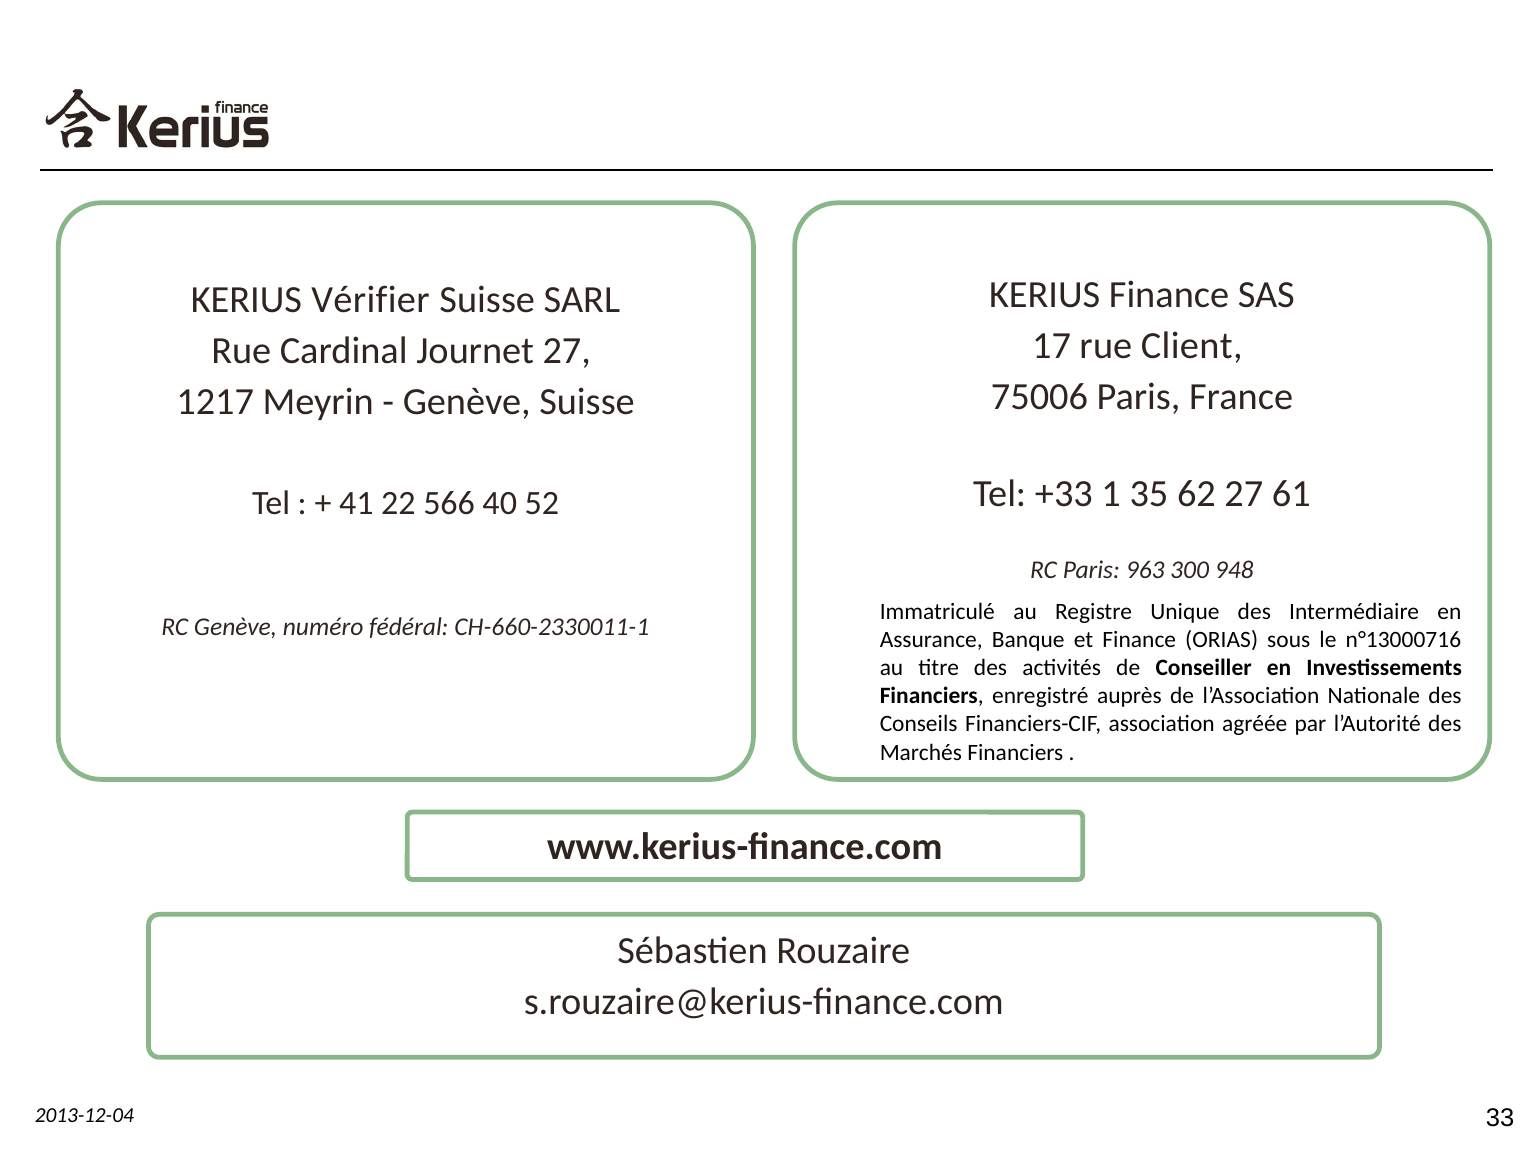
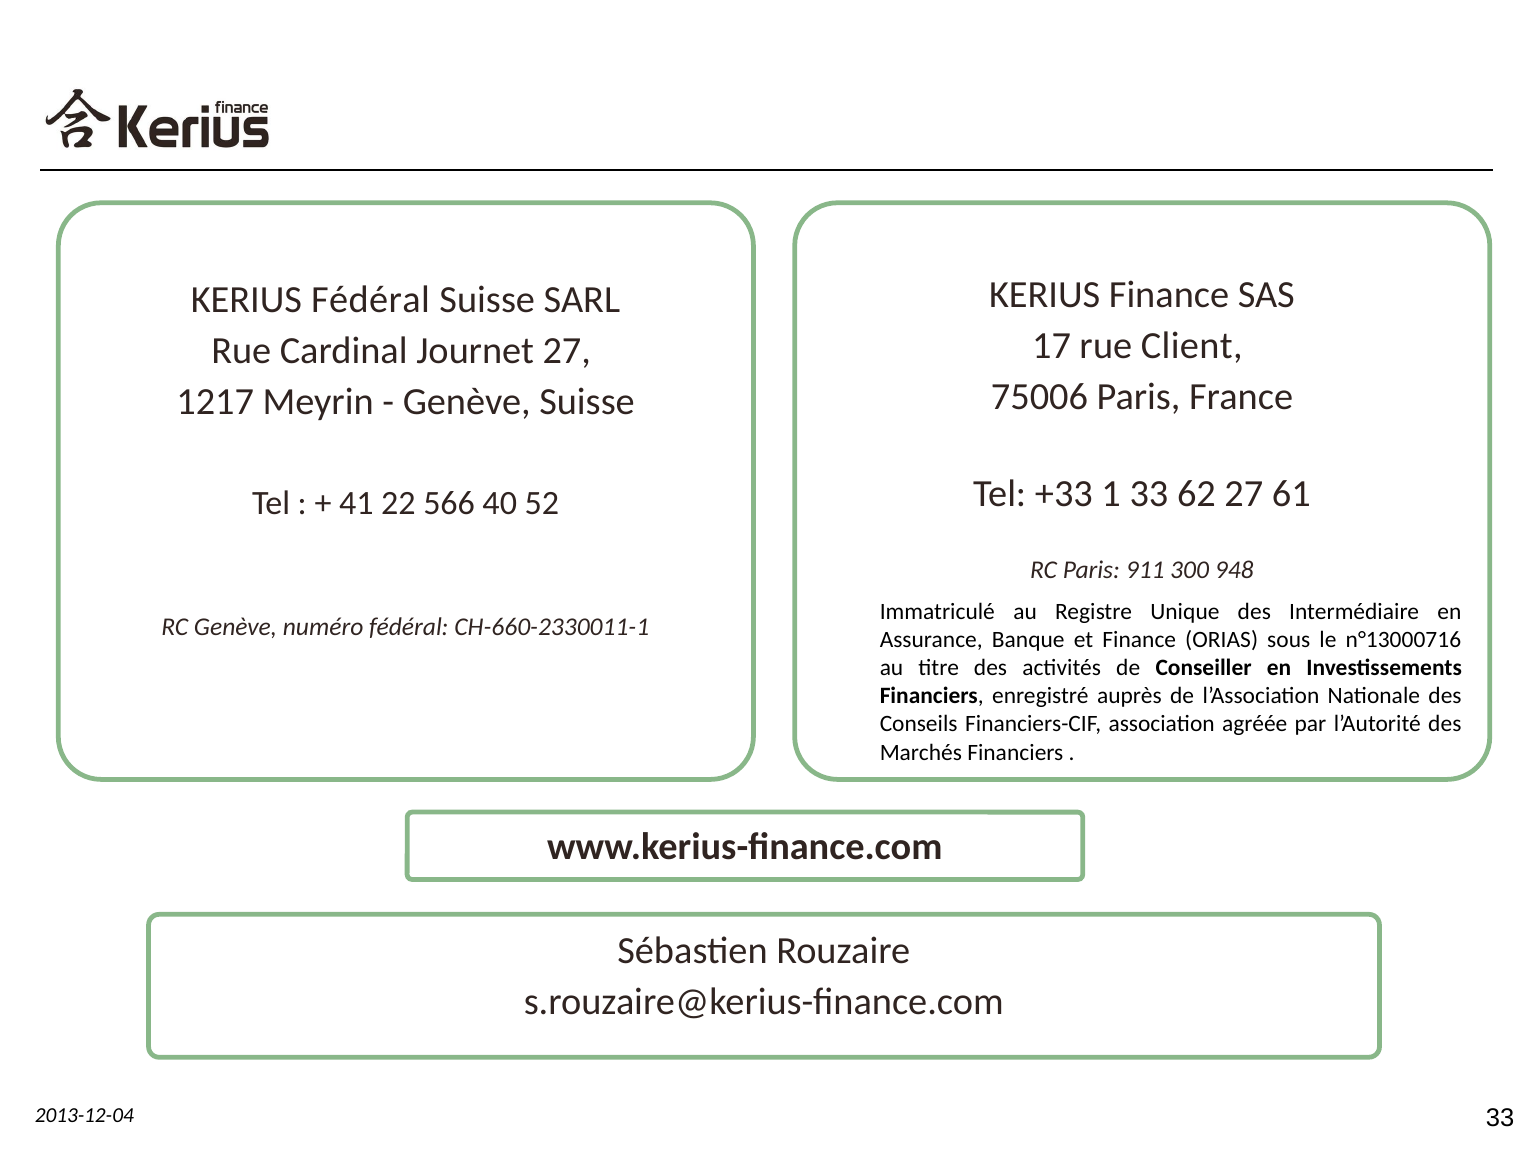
KERIUS Vérifier: Vérifier -> Fédéral
1 35: 35 -> 33
963: 963 -> 911
